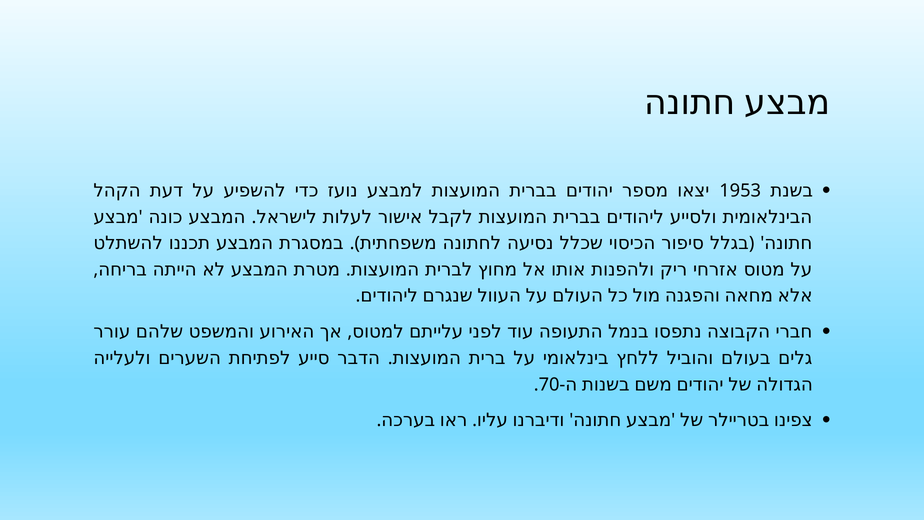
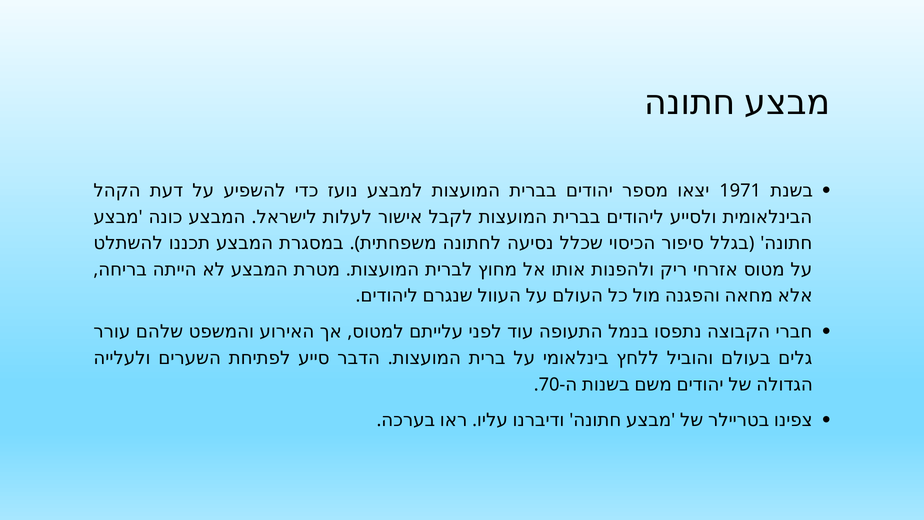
1953: 1953 -> 1971
